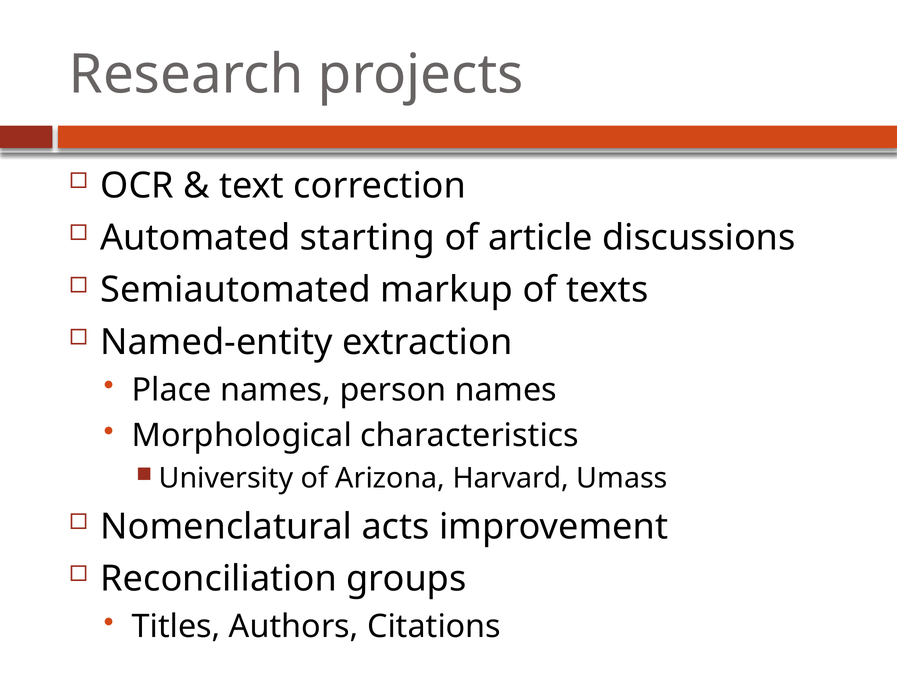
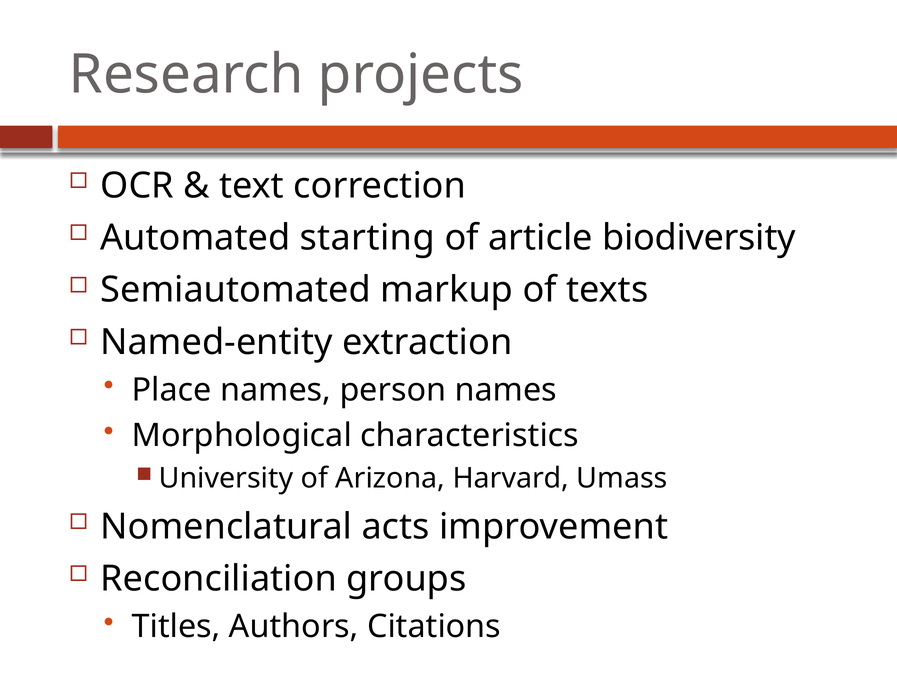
discussions: discussions -> biodiversity
